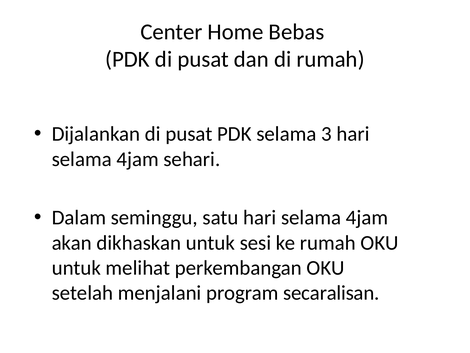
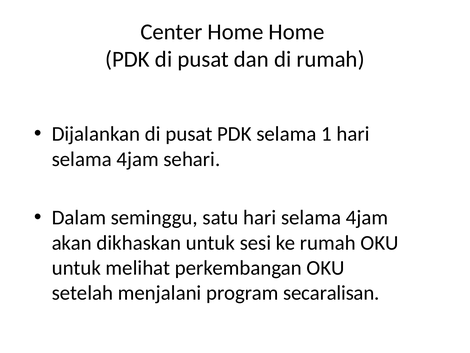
Home Bebas: Bebas -> Home
3: 3 -> 1
